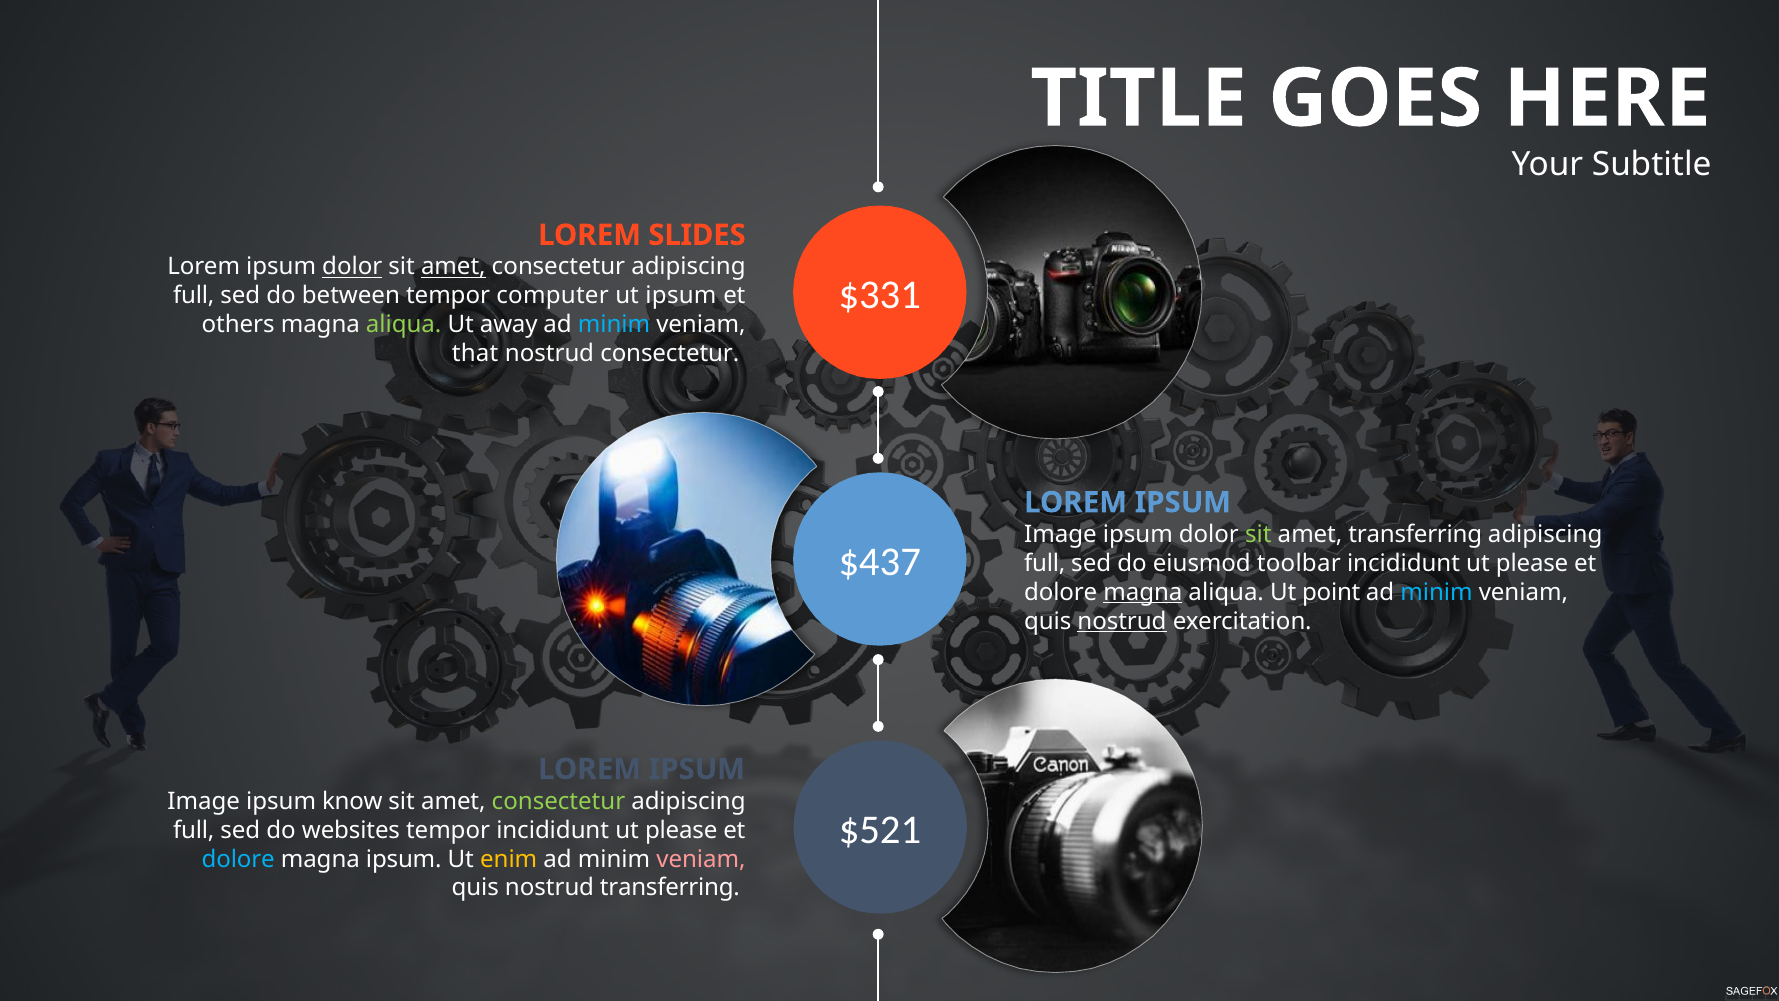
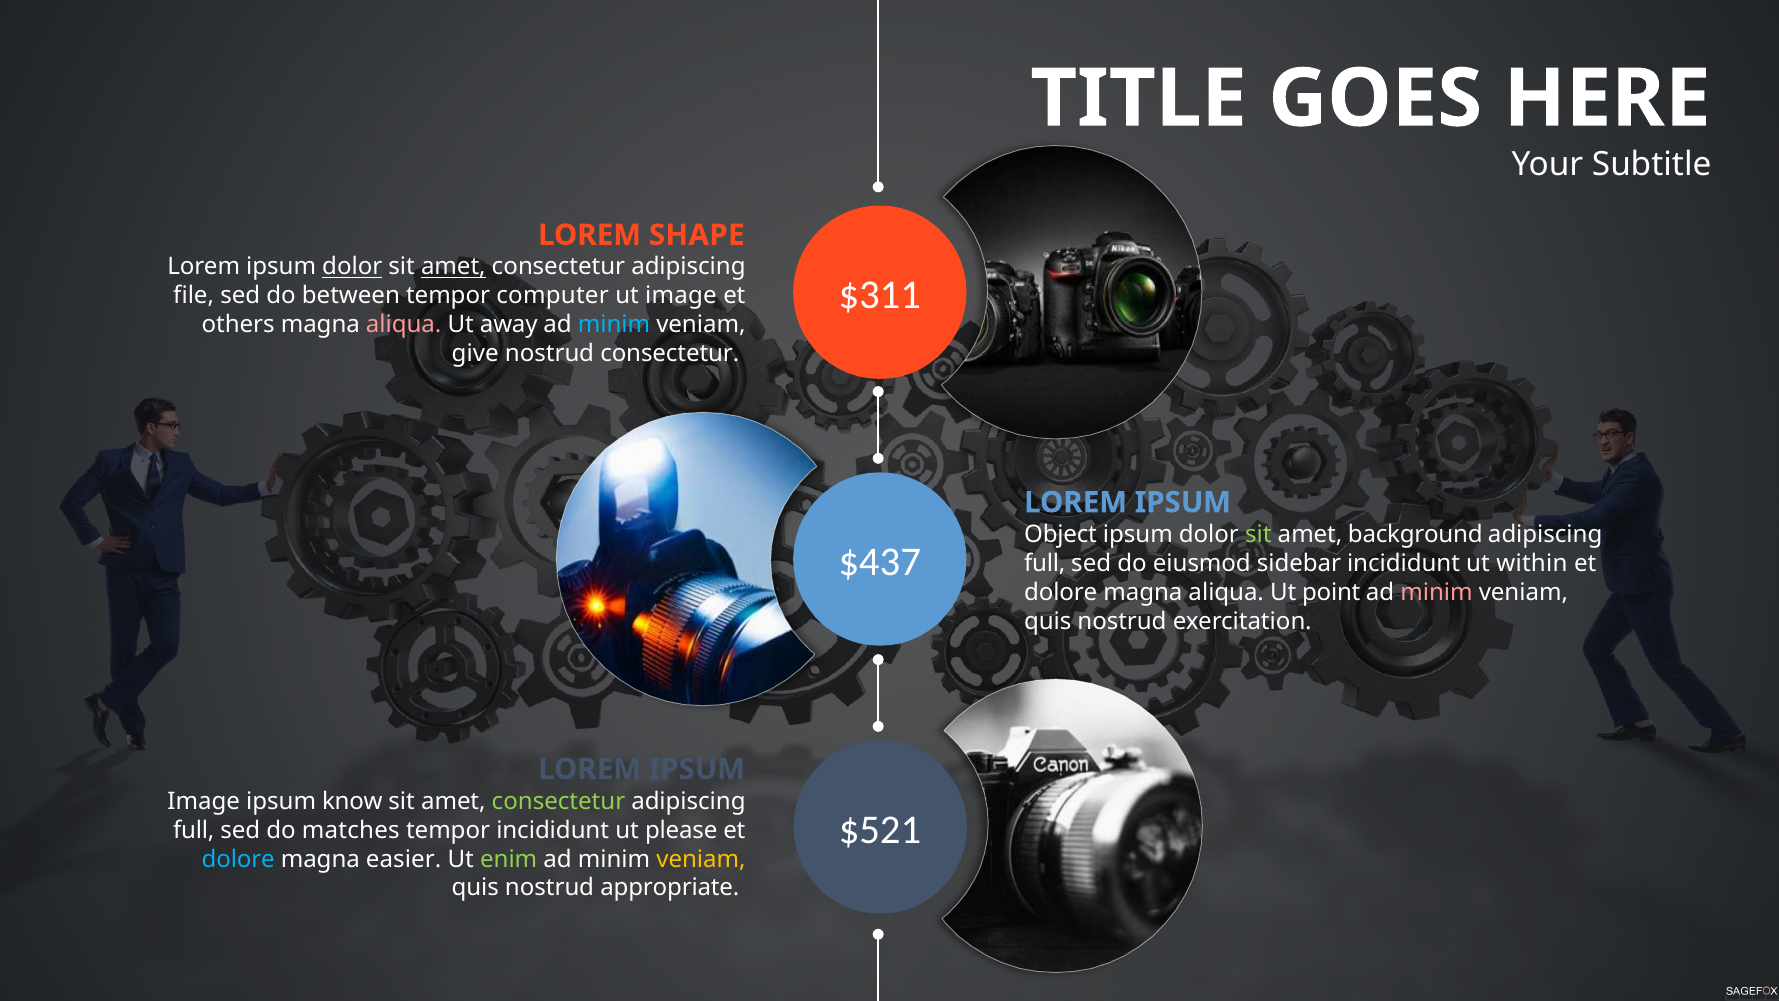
SLIDES: SLIDES -> SHAPE
$331: $331 -> $311
full at (194, 296): full -> file
ut ipsum: ipsum -> image
aliqua at (404, 325) colour: light green -> pink
that: that -> give
Image at (1060, 534): Image -> Object
amet transferring: transferring -> background
toolbar: toolbar -> sidebar
please at (1532, 563): please -> within
magna at (1143, 592) underline: present -> none
minim at (1437, 592) colour: light blue -> pink
nostrud at (1122, 621) underline: present -> none
websites: websites -> matches
magna ipsum: ipsum -> easier
enim colour: yellow -> light green
veniam at (701, 859) colour: pink -> yellow
nostrud transferring: transferring -> appropriate
